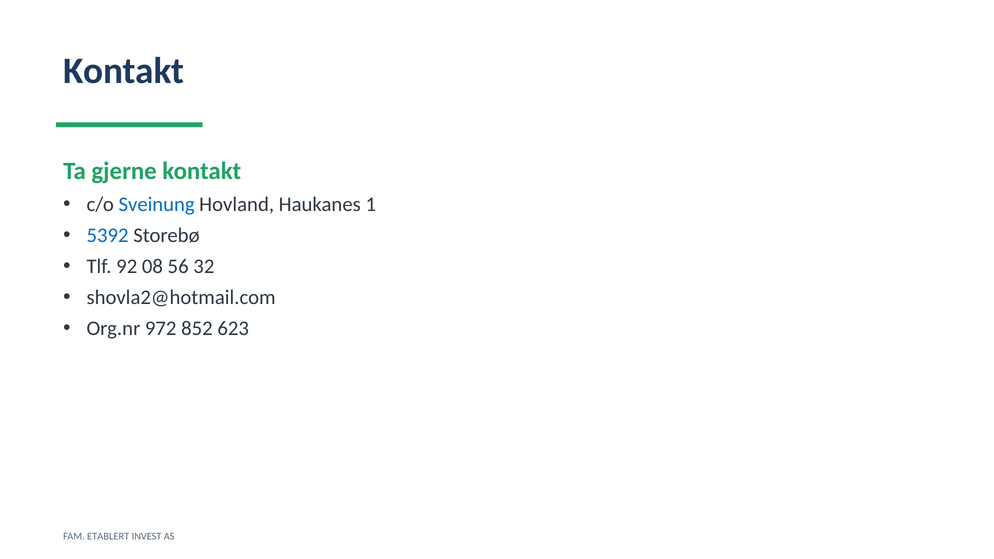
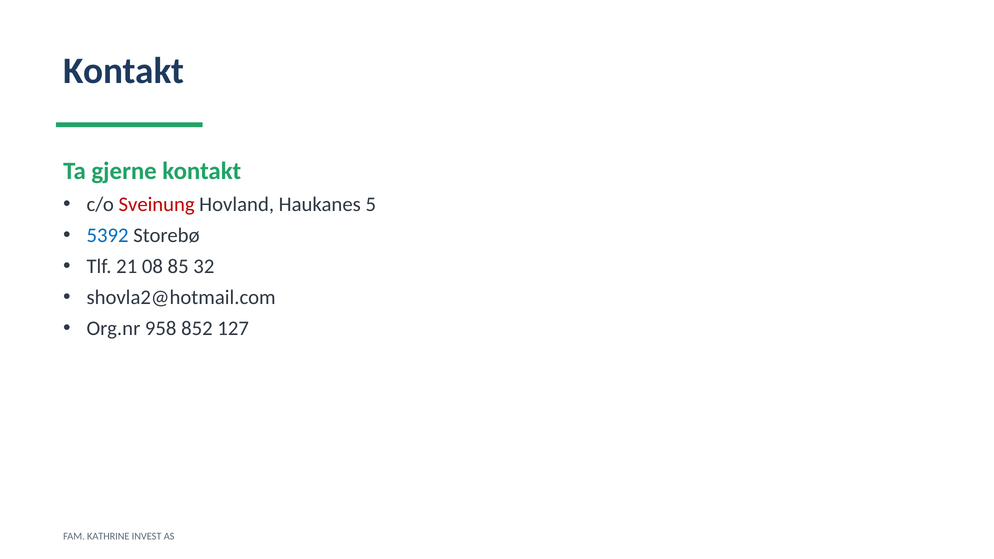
Sveinung colour: blue -> red
1: 1 -> 5
92: 92 -> 21
56: 56 -> 85
972: 972 -> 958
623: 623 -> 127
ETABLERT: ETABLERT -> KATHRINE
